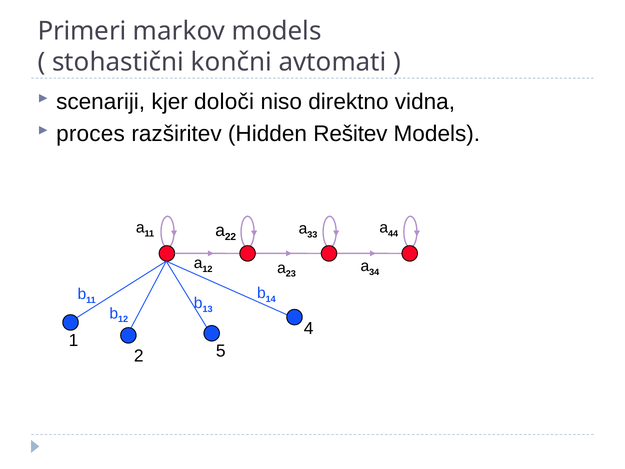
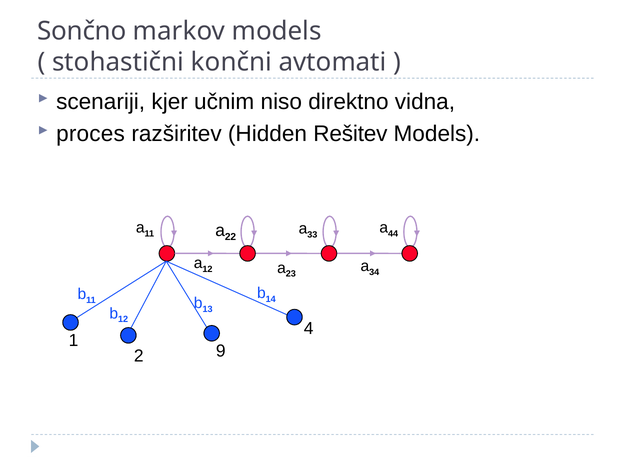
Primeri: Primeri -> Sončno
določi: določi -> učnim
5: 5 -> 9
